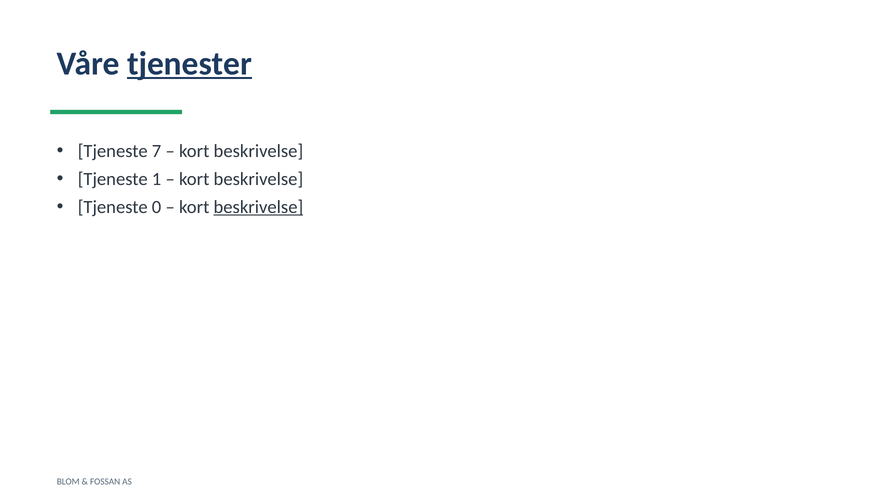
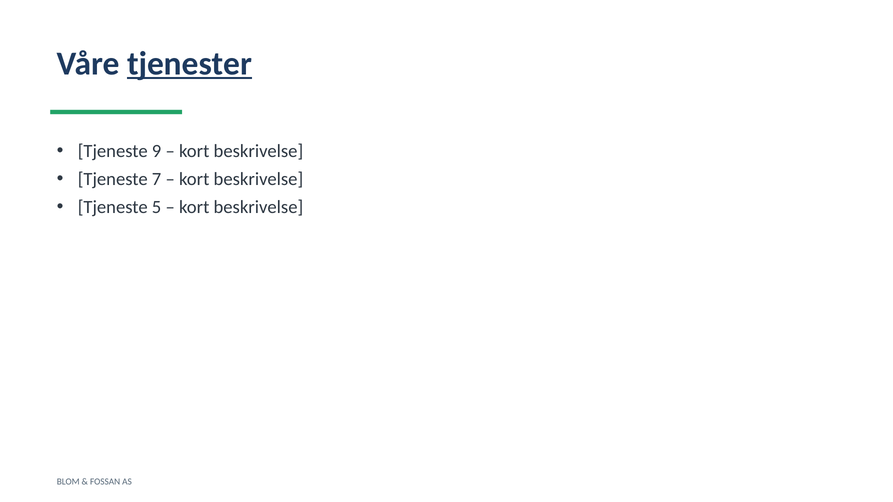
7: 7 -> 9
1: 1 -> 7
0: 0 -> 5
beskrivelse at (258, 207) underline: present -> none
